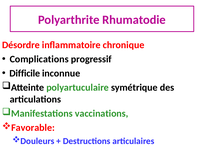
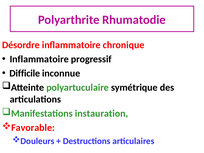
Complications at (39, 59): Complications -> Inflammatoire
vaccinations: vaccinations -> instauration
